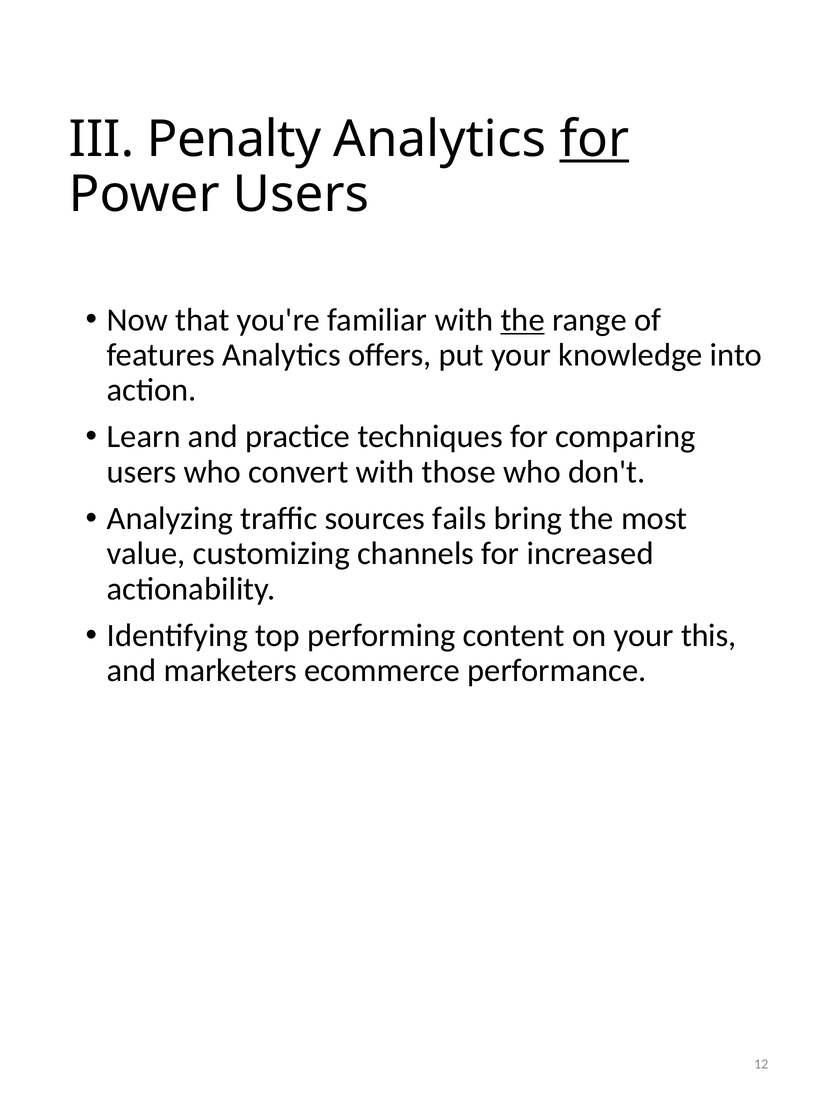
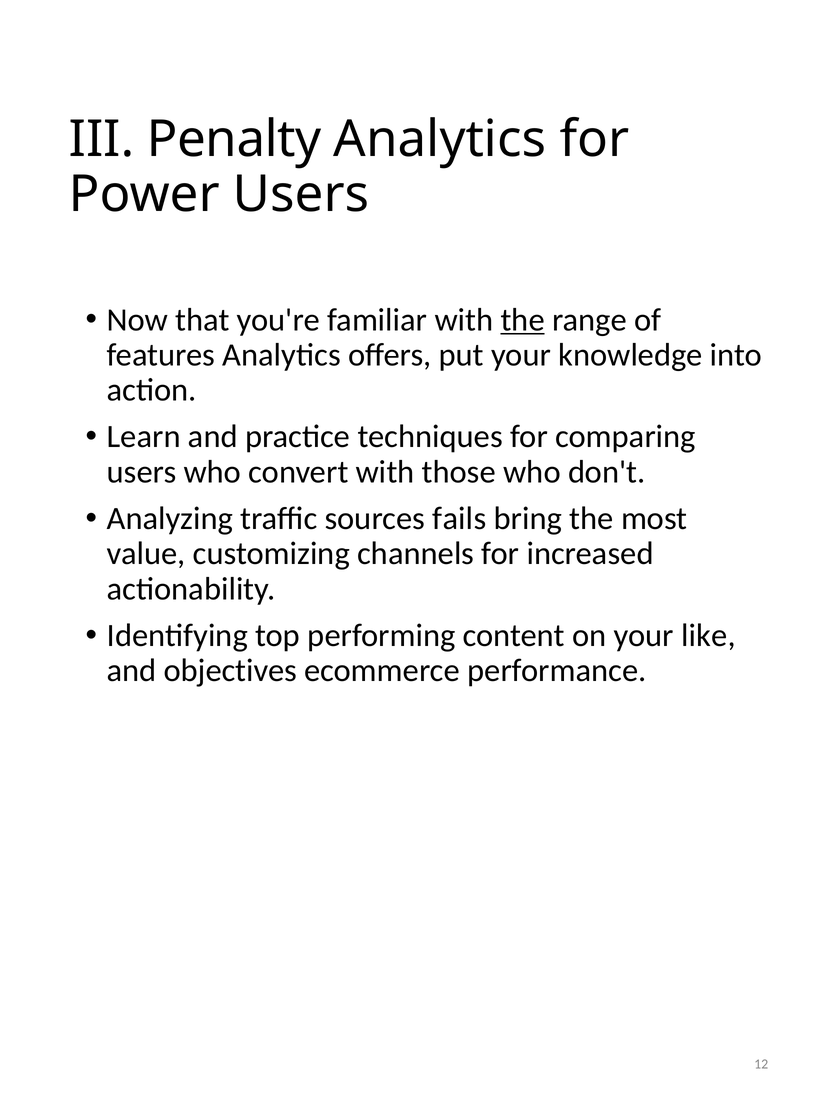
for at (594, 139) underline: present -> none
this: this -> like
marketers: marketers -> objectives
